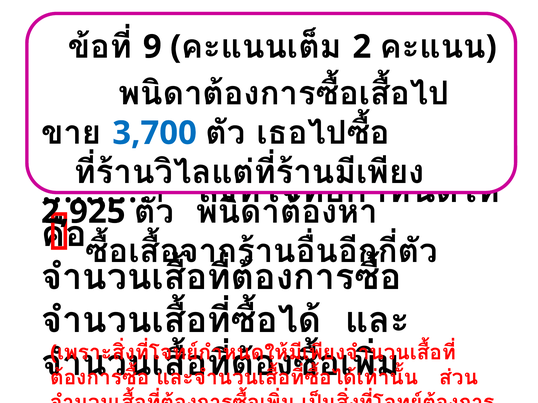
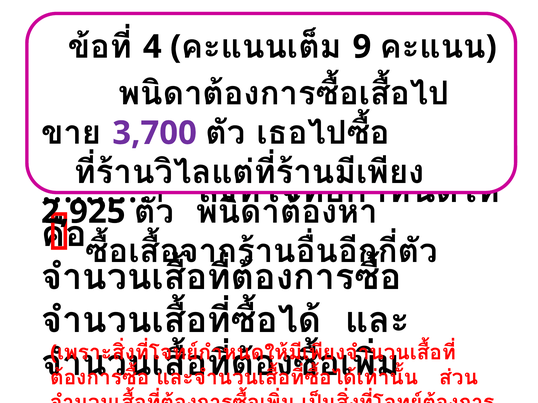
9: 9 -> 4
2: 2 -> 9
3,700 colour: blue -> purple
